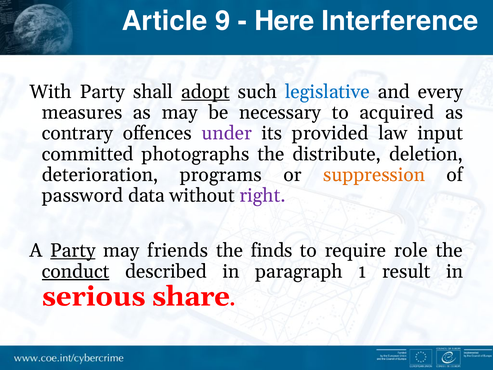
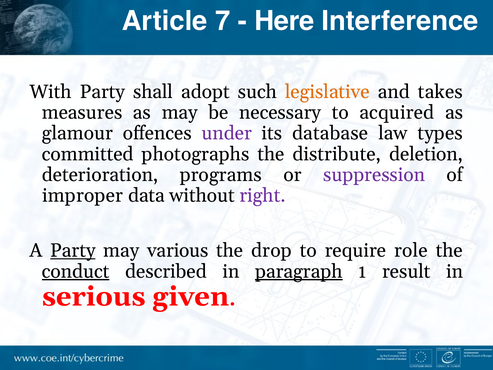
9: 9 -> 7
adopt underline: present -> none
legislative colour: blue -> orange
every: every -> takes
contrary: contrary -> glamour
provided: provided -> database
input: input -> types
suppression colour: orange -> purple
password: password -> improper
friends: friends -> various
finds: finds -> drop
paragraph underline: none -> present
share: share -> given
